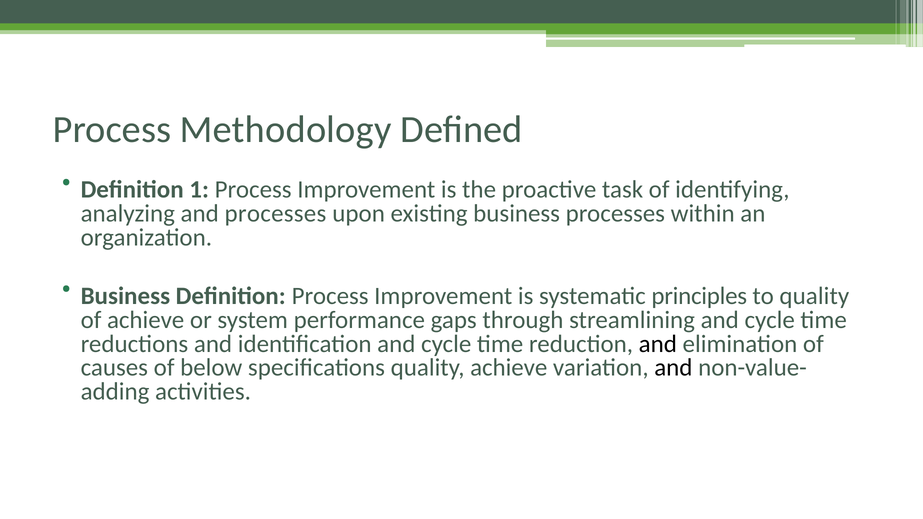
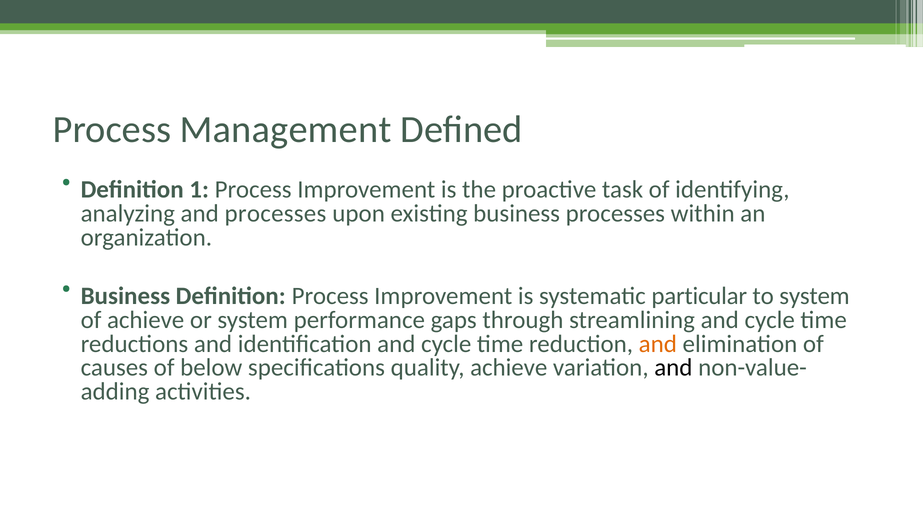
Methodology: Methodology -> Management
principles: principles -> particular
to quality: quality -> system
and at (658, 344) colour: black -> orange
